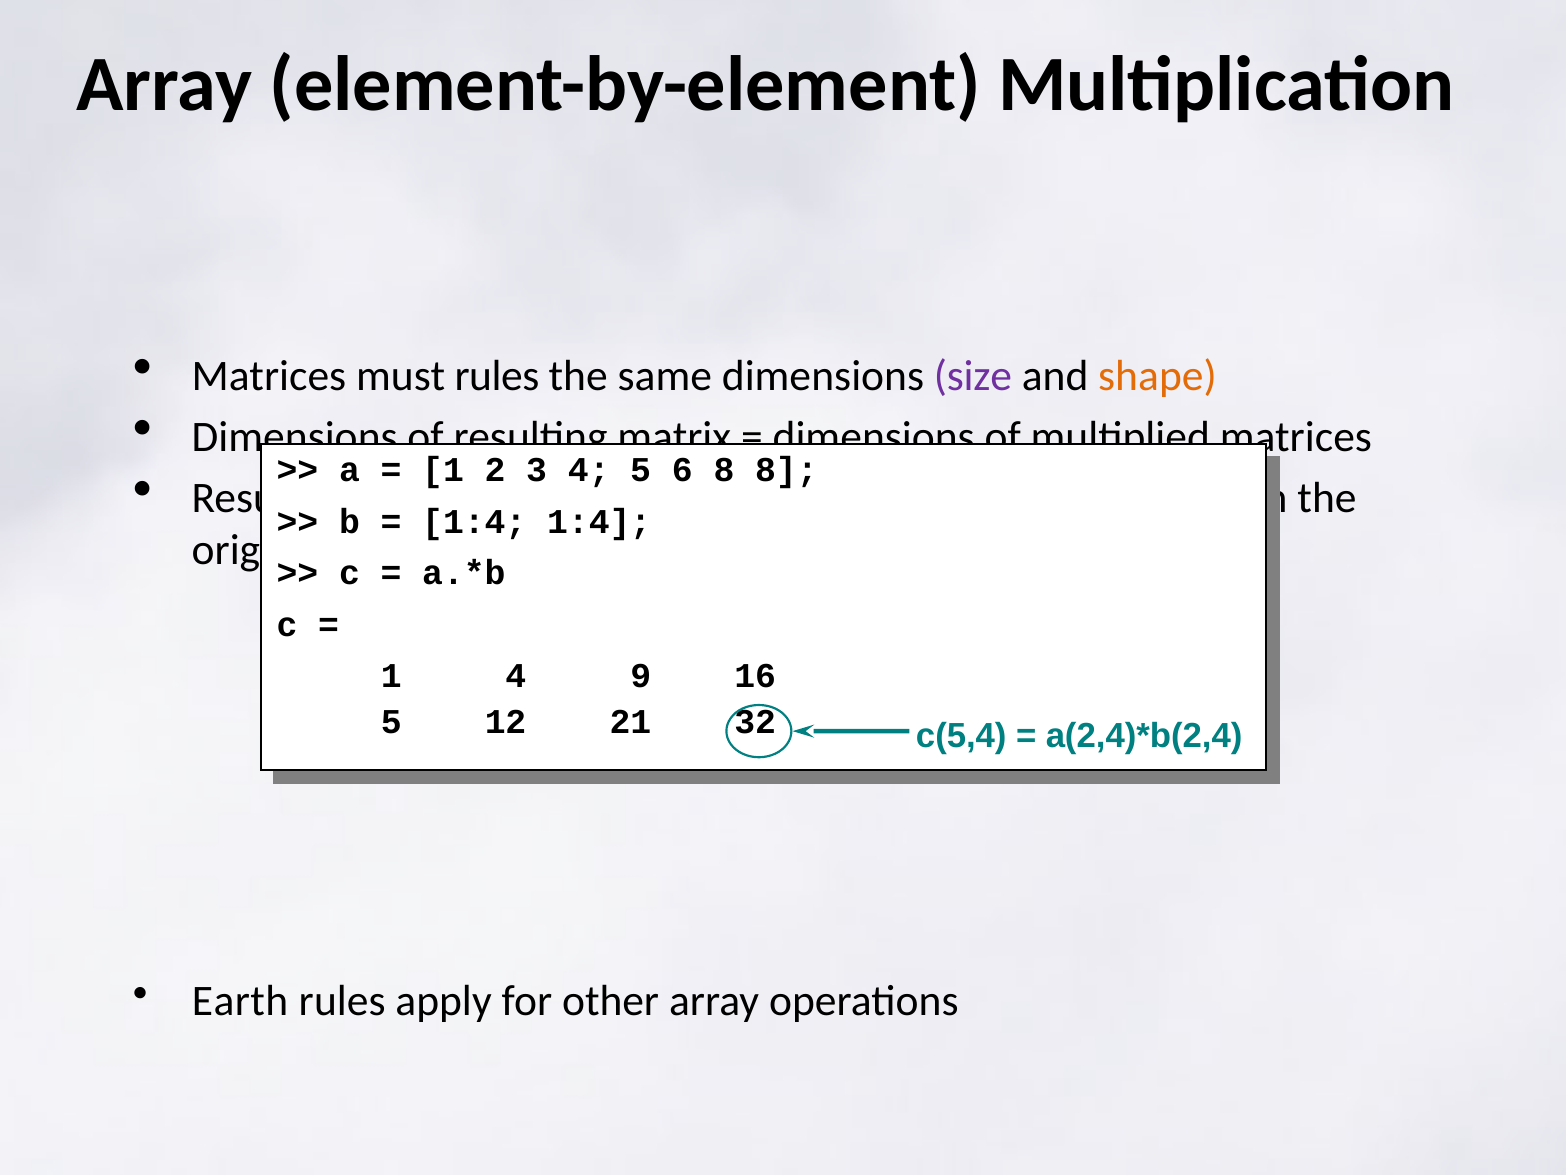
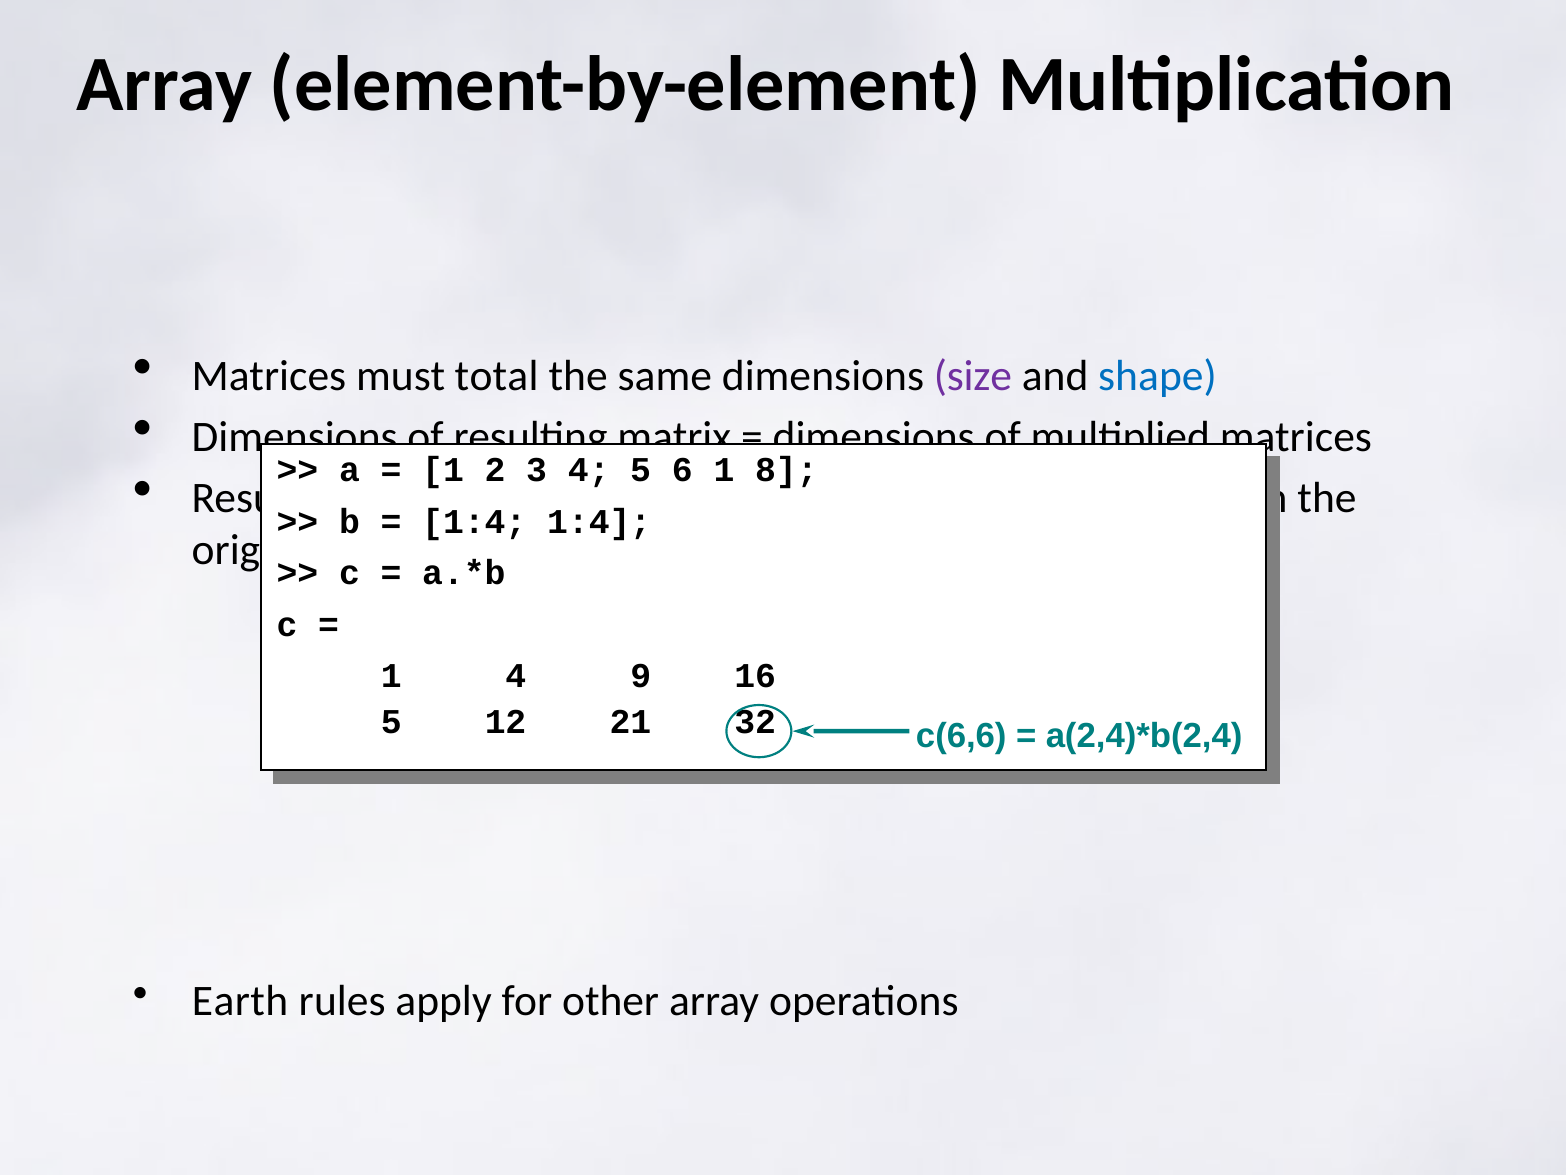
must rules: rules -> total
shape colour: orange -> blue
6 8: 8 -> 1
c(5,4: c(5,4 -> c(6,6
